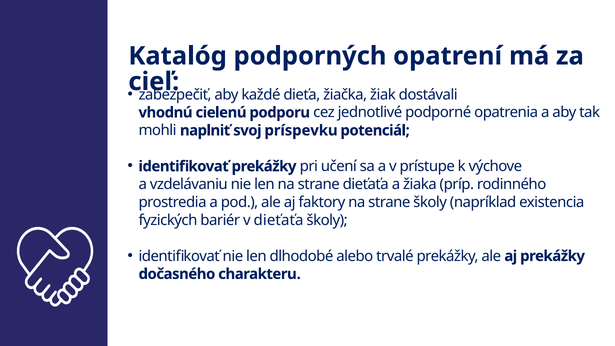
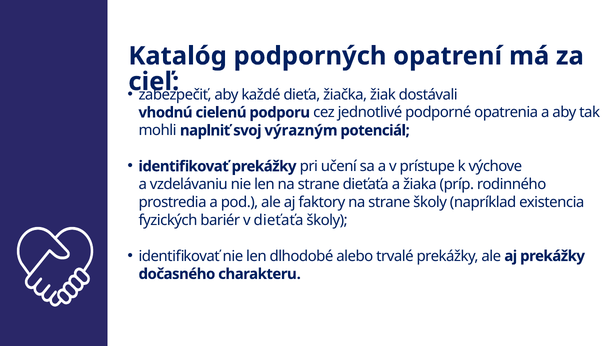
príspevku: príspevku -> výrazným
